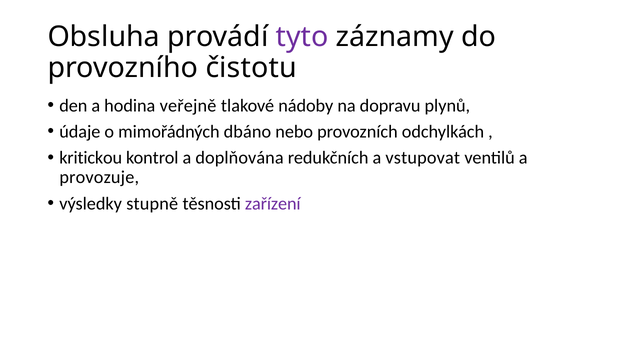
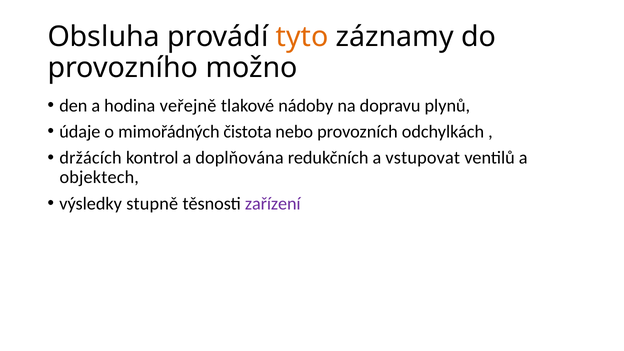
tyto colour: purple -> orange
čistotu: čistotu -> možno
dbáno: dbáno -> čistota
kritickou: kritickou -> držácích
provozuje: provozuje -> objektech
